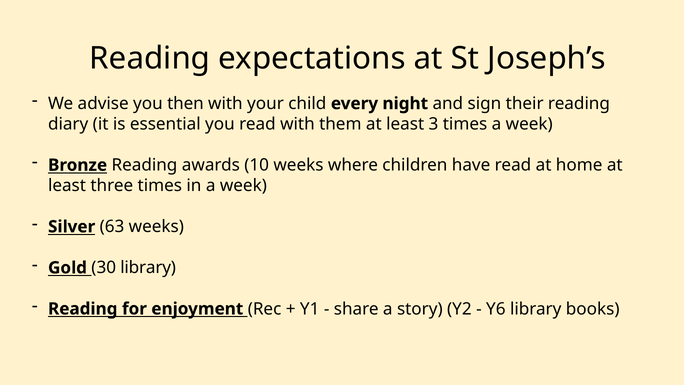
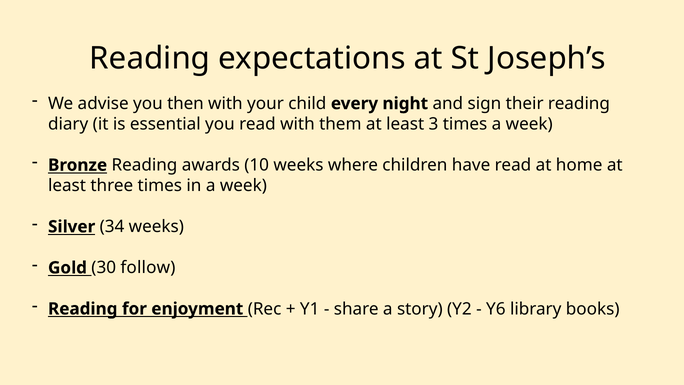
63: 63 -> 34
30 library: library -> follow
